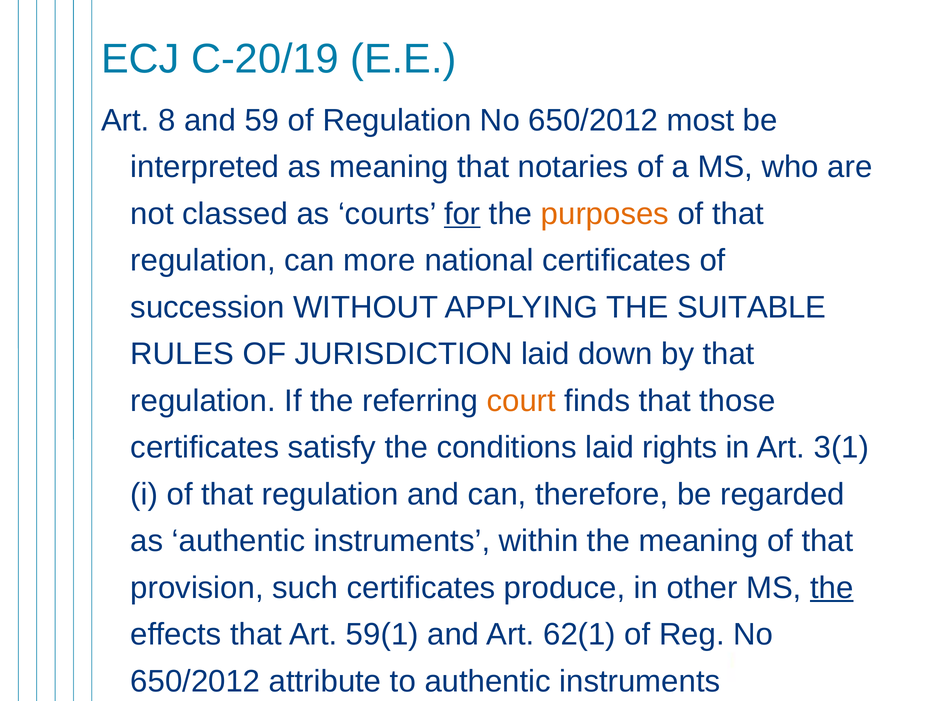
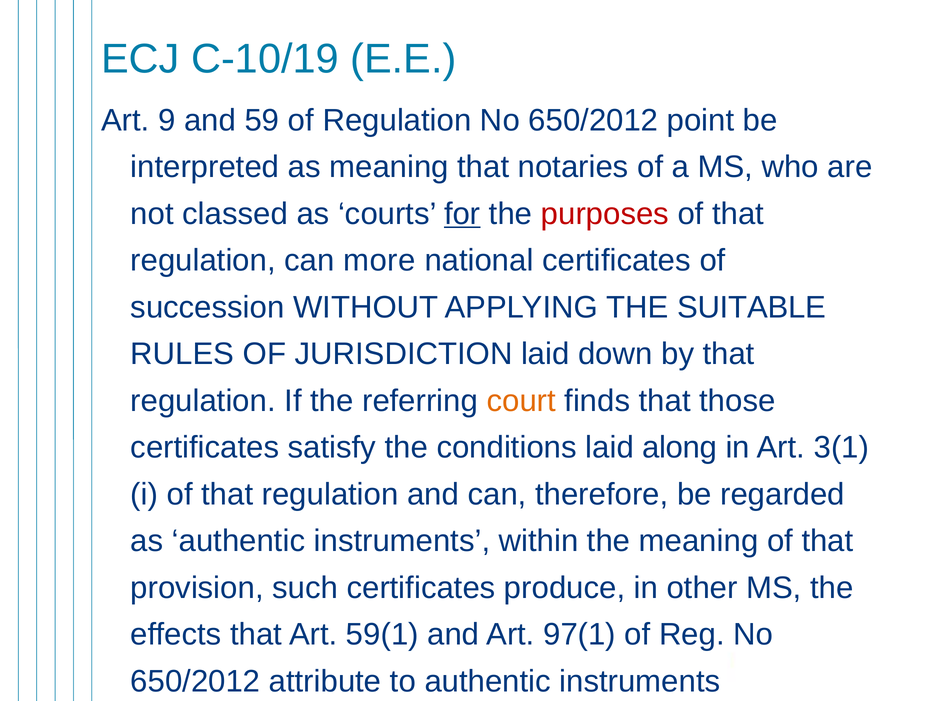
C-20/19: C-20/19 -> C-10/19
8: 8 -> 9
most: most -> point
purposes colour: orange -> red
rights: rights -> along
the at (832, 587) underline: present -> none
62(1: 62(1 -> 97(1
